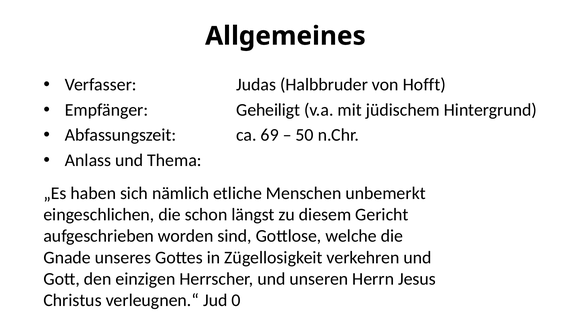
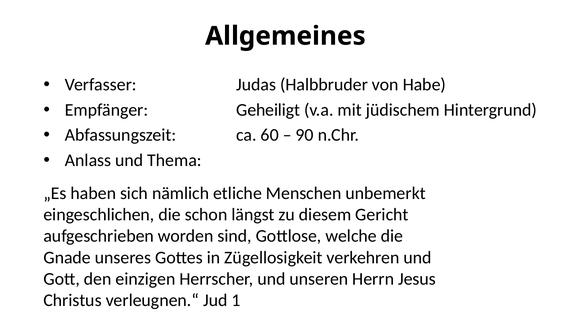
Hofft: Hofft -> Habe
69: 69 -> 60
50: 50 -> 90
0: 0 -> 1
